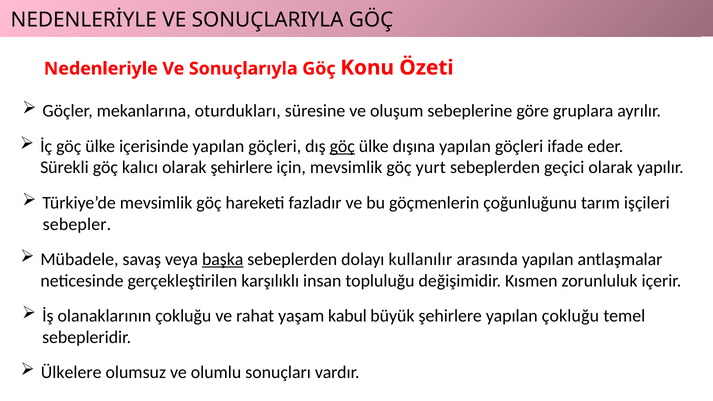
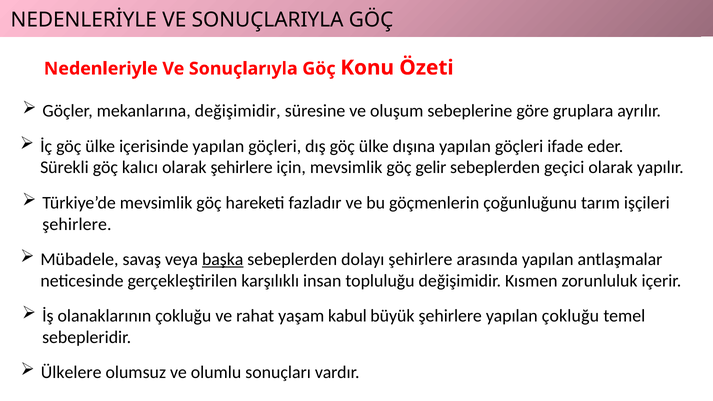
mekanlarına oturdukları: oturdukları -> değişimidir
göç at (342, 146) underline: present -> none
yurt: yurt -> gelir
sebepler at (77, 224): sebepler -> şehirlere
dolayı kullanılır: kullanılır -> şehirlere
